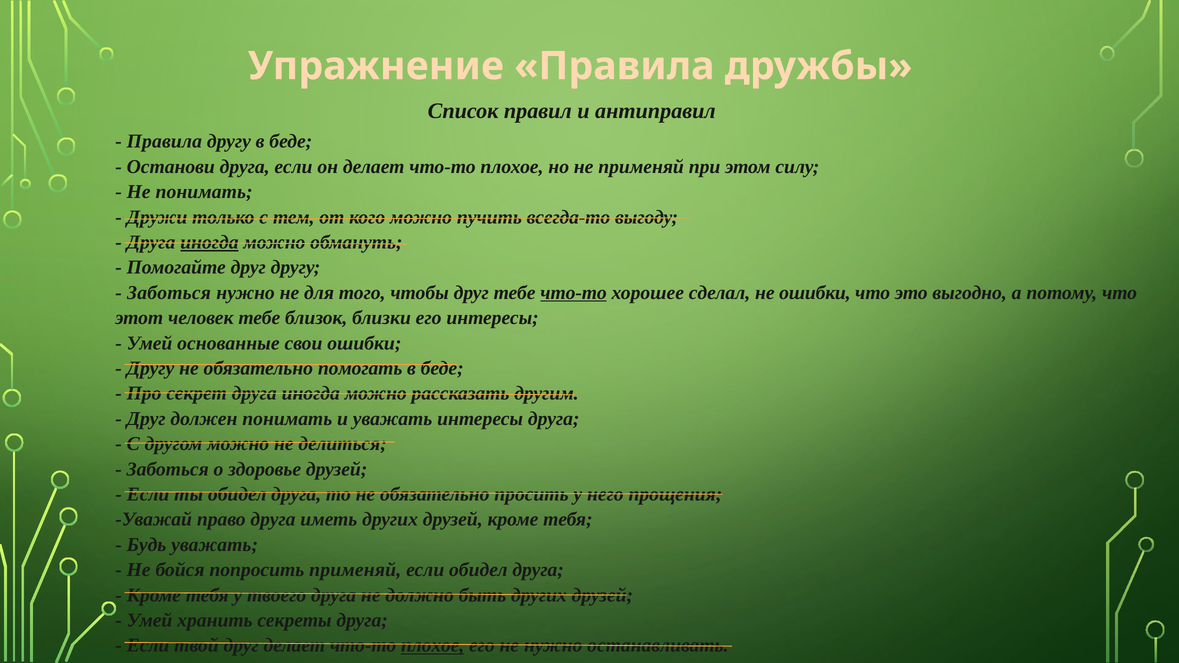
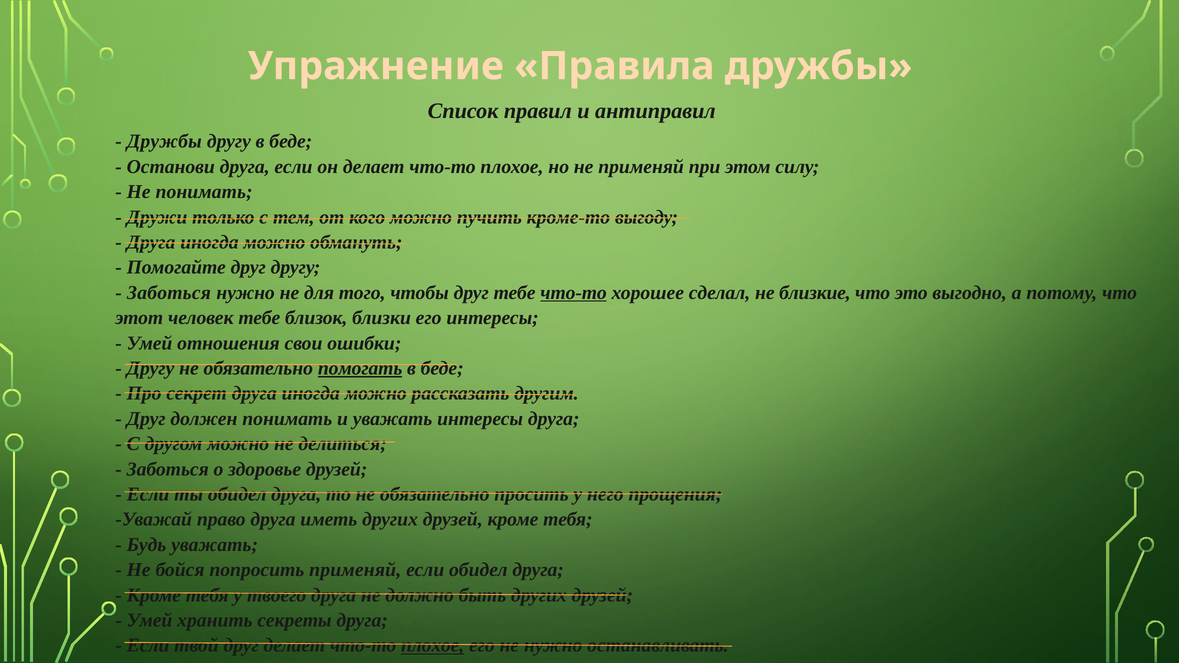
Правила at (164, 142): Правила -> Дружбы
всегда-то: всегда-то -> кроме-то
иногда at (209, 242) underline: present -> none
не ошибки: ошибки -> близкие
основанные: основанные -> отношения
помогать underline: none -> present
